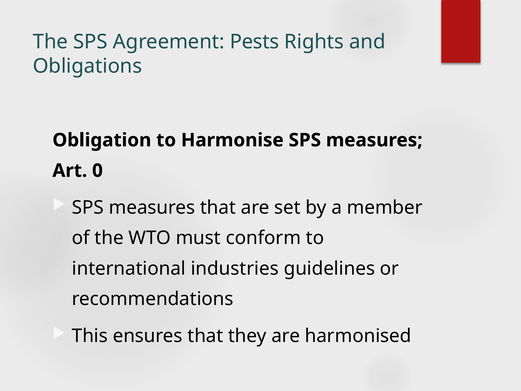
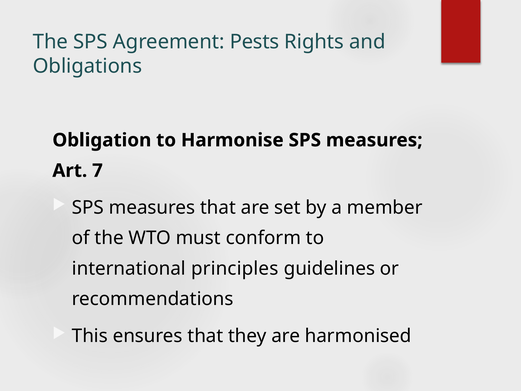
0: 0 -> 7
industries: industries -> principles
